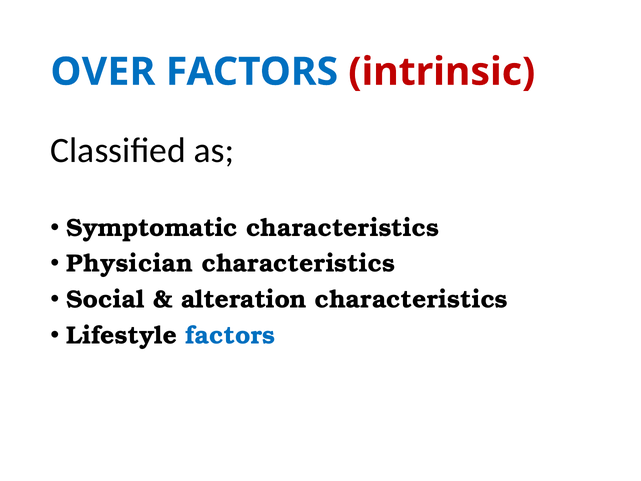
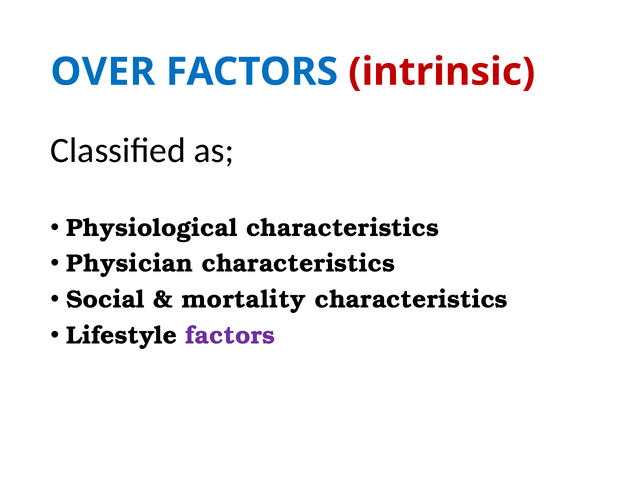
Symptomatic: Symptomatic -> Physiological
alteration: alteration -> mortality
factors at (230, 335) colour: blue -> purple
